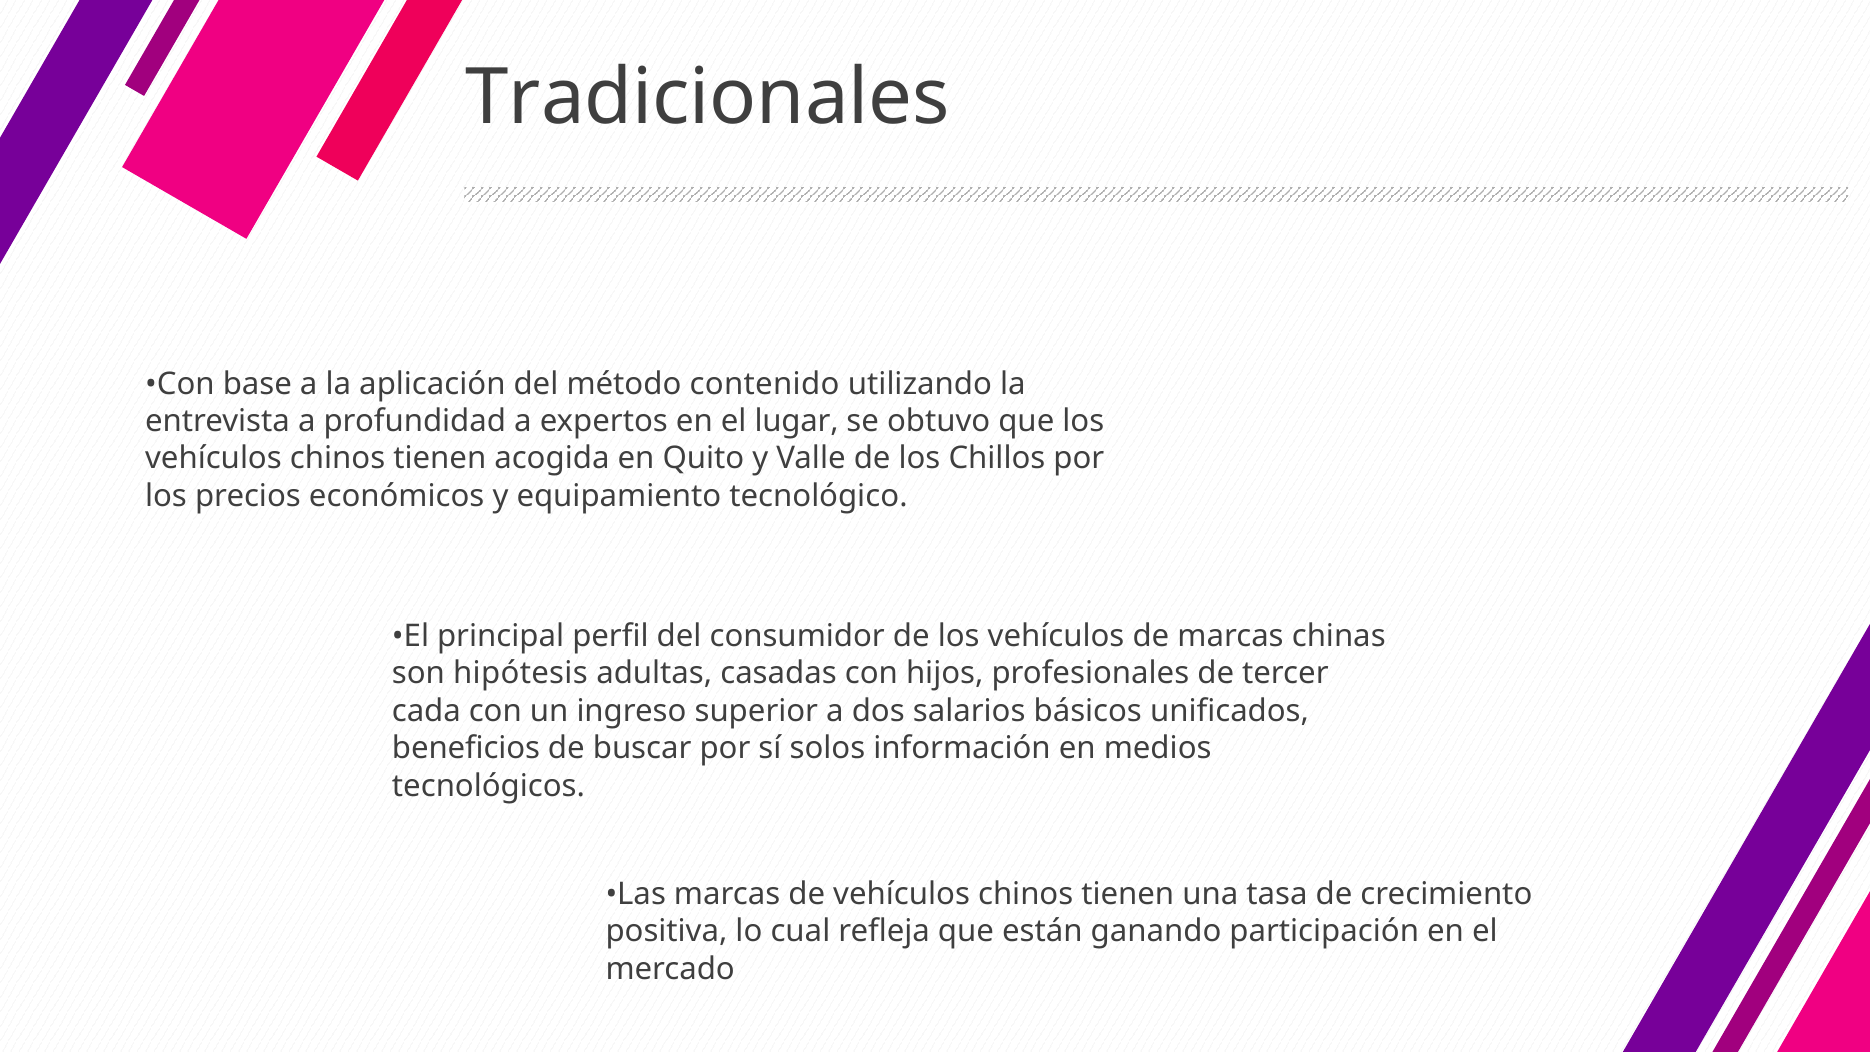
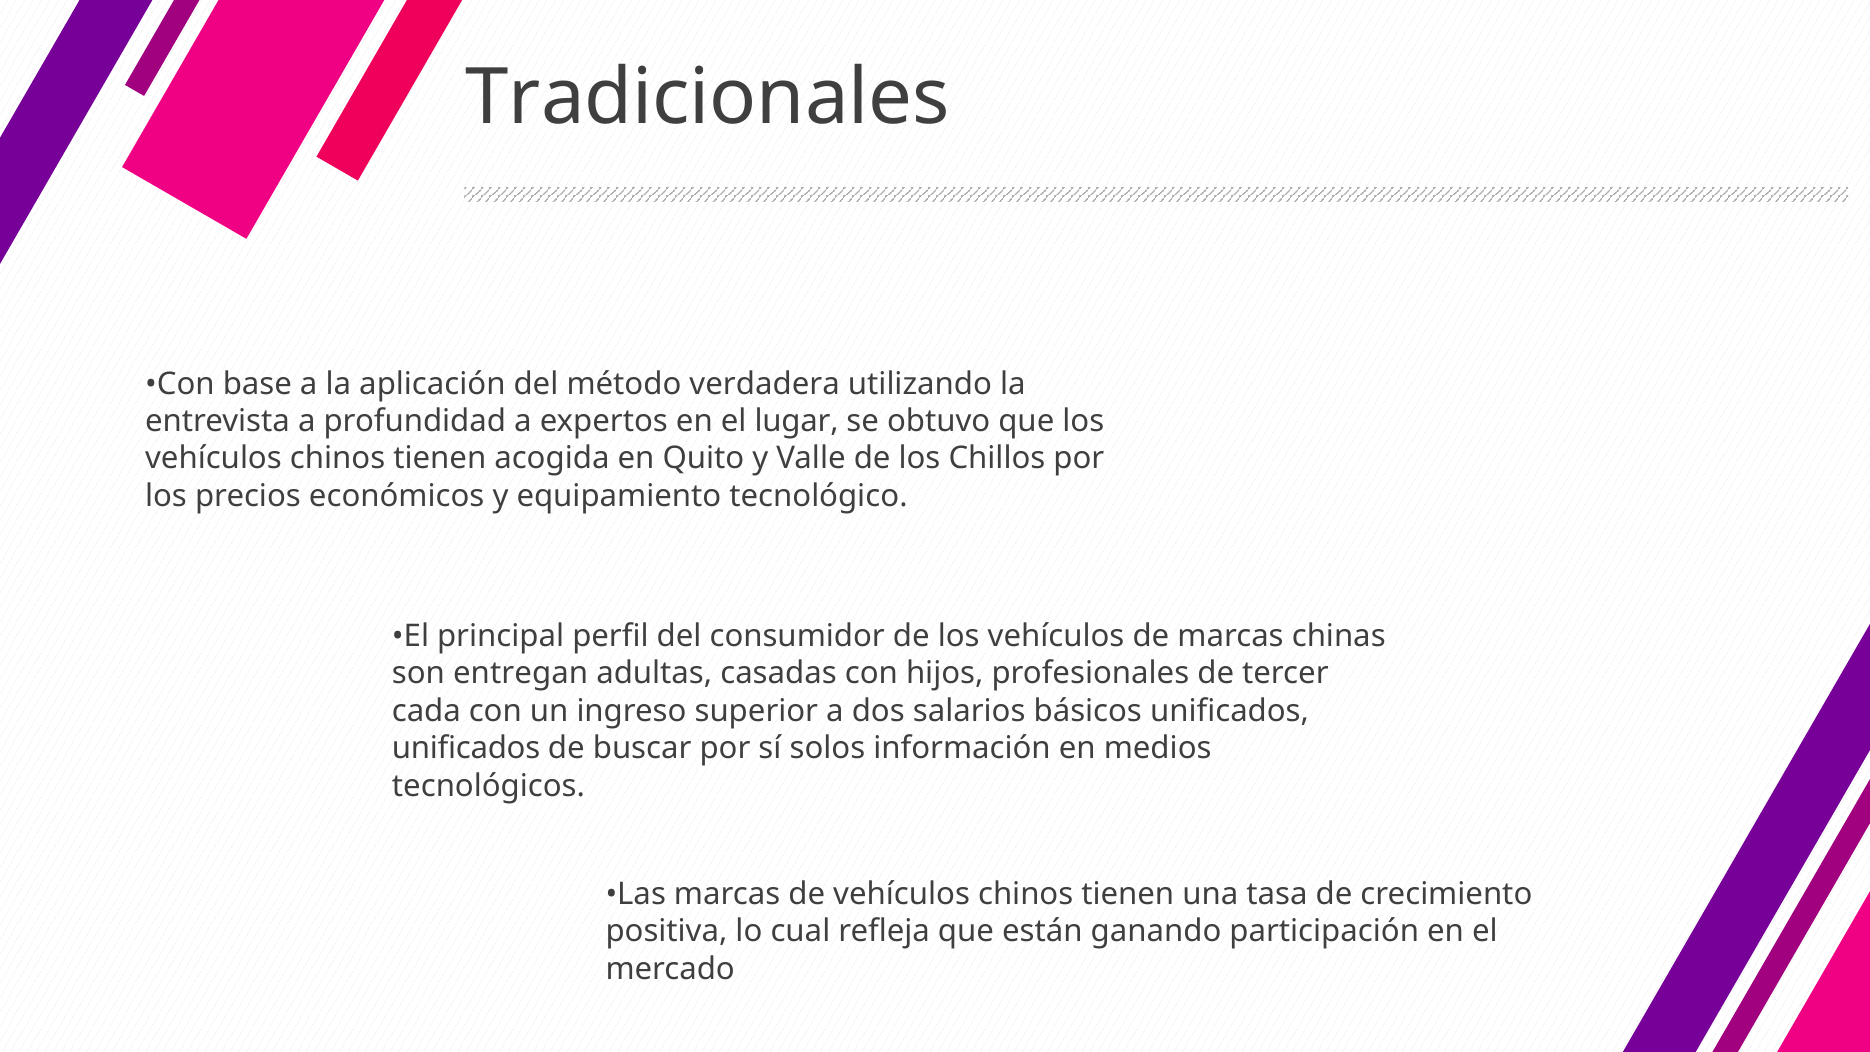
contenido: contenido -> verdadera
hipótesis: hipótesis -> entregan
beneficios at (466, 748): beneficios -> unificados
